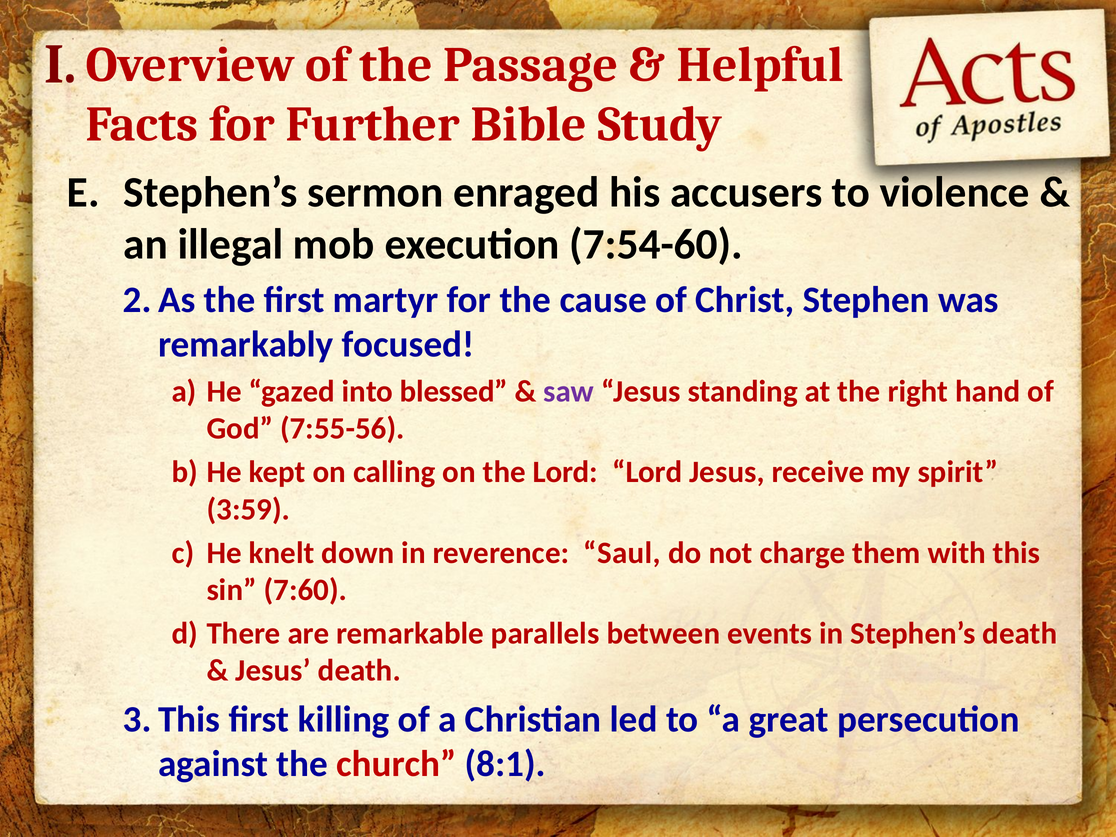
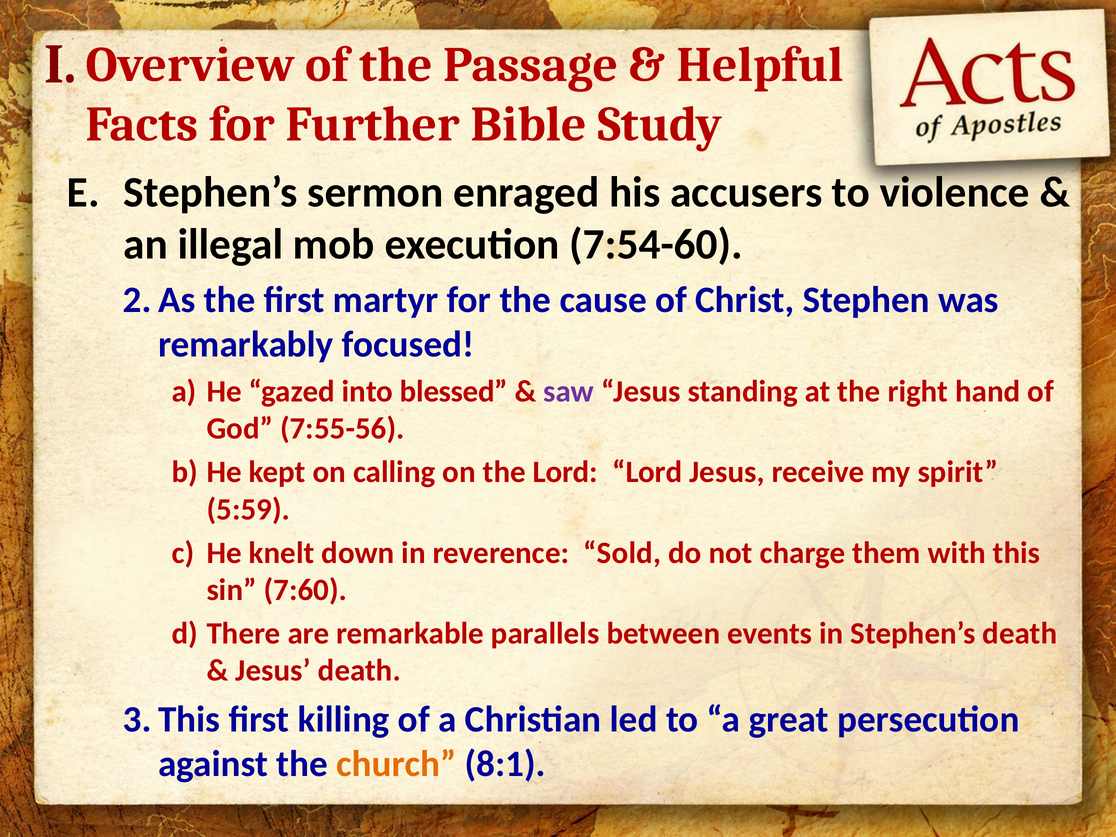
3:59: 3:59 -> 5:59
Saul: Saul -> Sold
church colour: red -> orange
